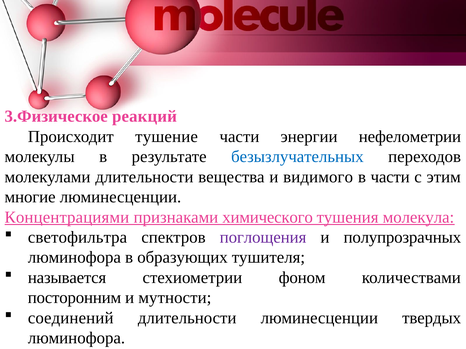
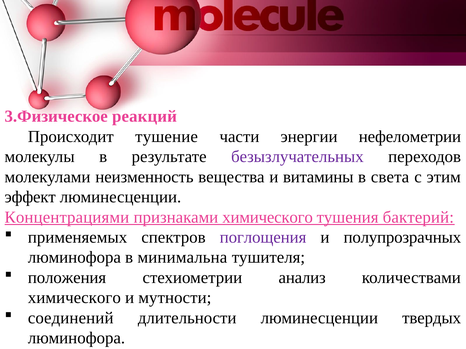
безызлучательных colour: blue -> purple
молекулами длительности: длительности -> неизменность
видимого: видимого -> витамины
в части: части -> света
многие: многие -> эффект
молекула: молекула -> бактерий
светофильтра: светофильтра -> применяемых
образующих: образующих -> минимальна
называется: называется -> положения
фоном: фоном -> анализ
посторонним at (74, 298): посторонним -> химического
